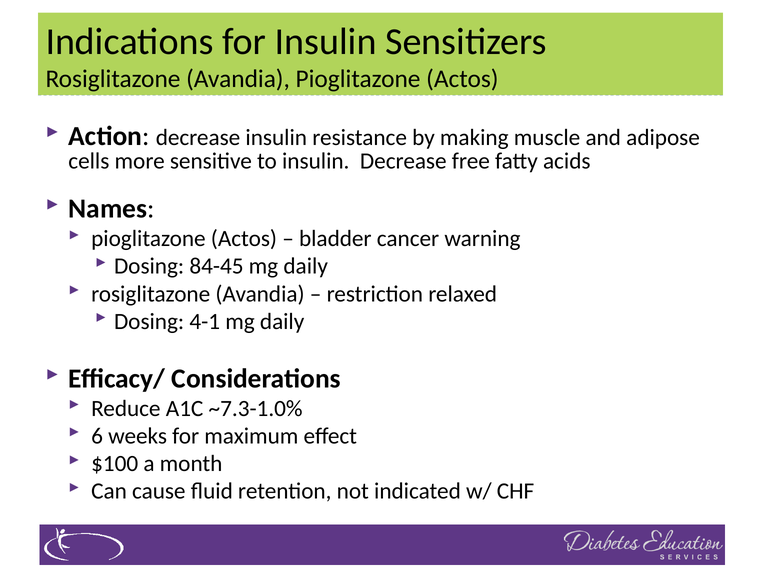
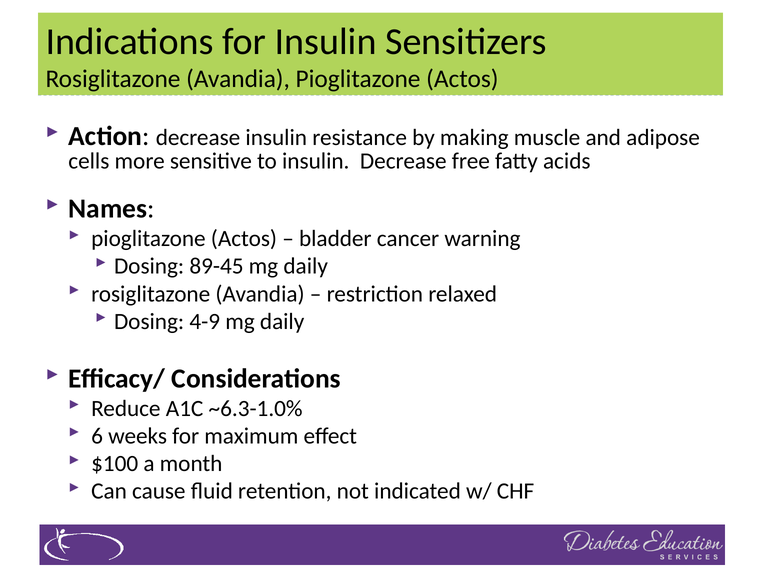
84-45: 84-45 -> 89-45
4-1: 4-1 -> 4-9
~7.3-1.0%: ~7.3-1.0% -> ~6.3-1.0%
